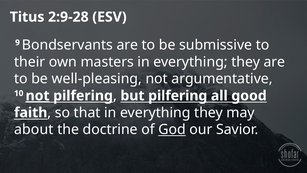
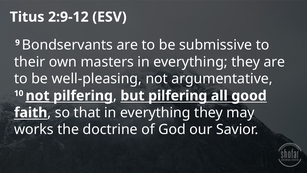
2:9-28: 2:9-28 -> 2:9-12
about: about -> works
God underline: present -> none
